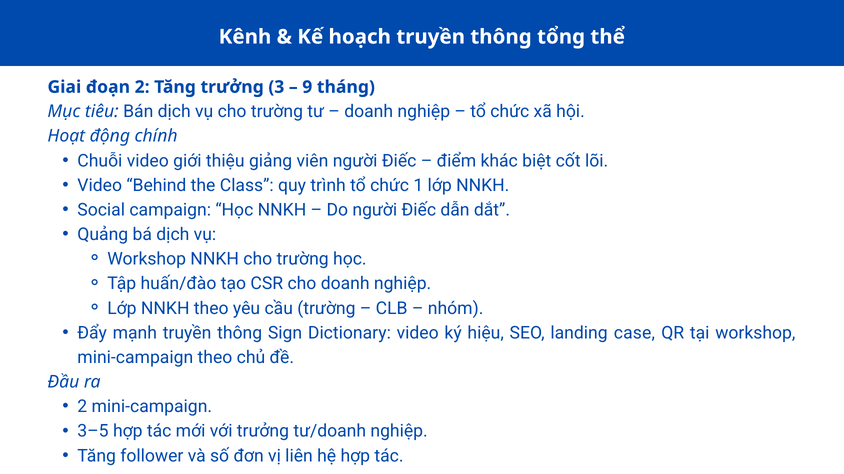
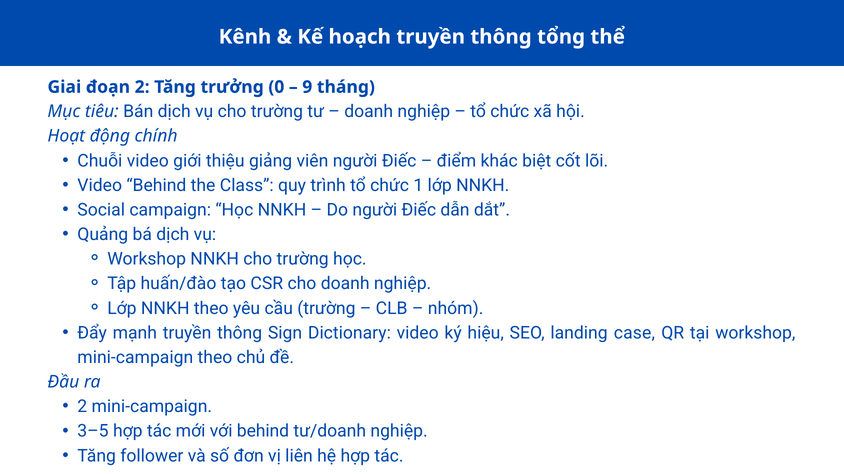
3: 3 -> 0
với trưởng: trưởng -> behind
